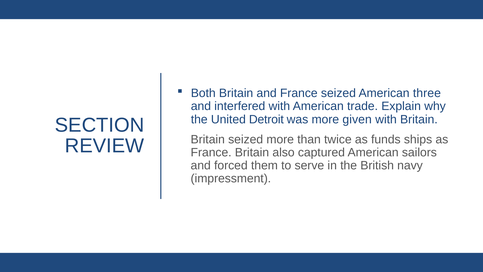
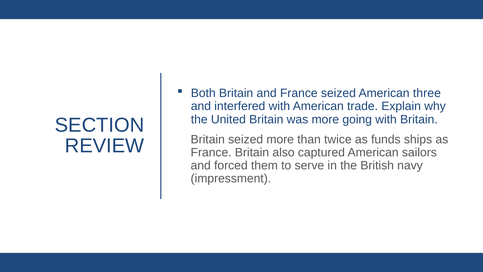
United Detroit: Detroit -> Britain
given: given -> going
